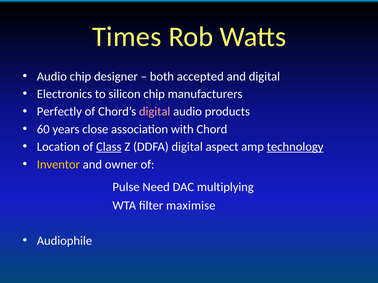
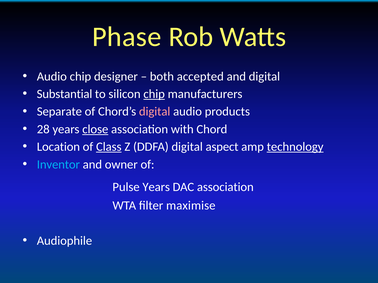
Times: Times -> Phase
Electronics: Electronics -> Substantial
chip at (154, 94) underline: none -> present
Perfectly: Perfectly -> Separate
60: 60 -> 28
close underline: none -> present
Inventor colour: yellow -> light blue
Pulse Need: Need -> Years
DAC multiplying: multiplying -> association
